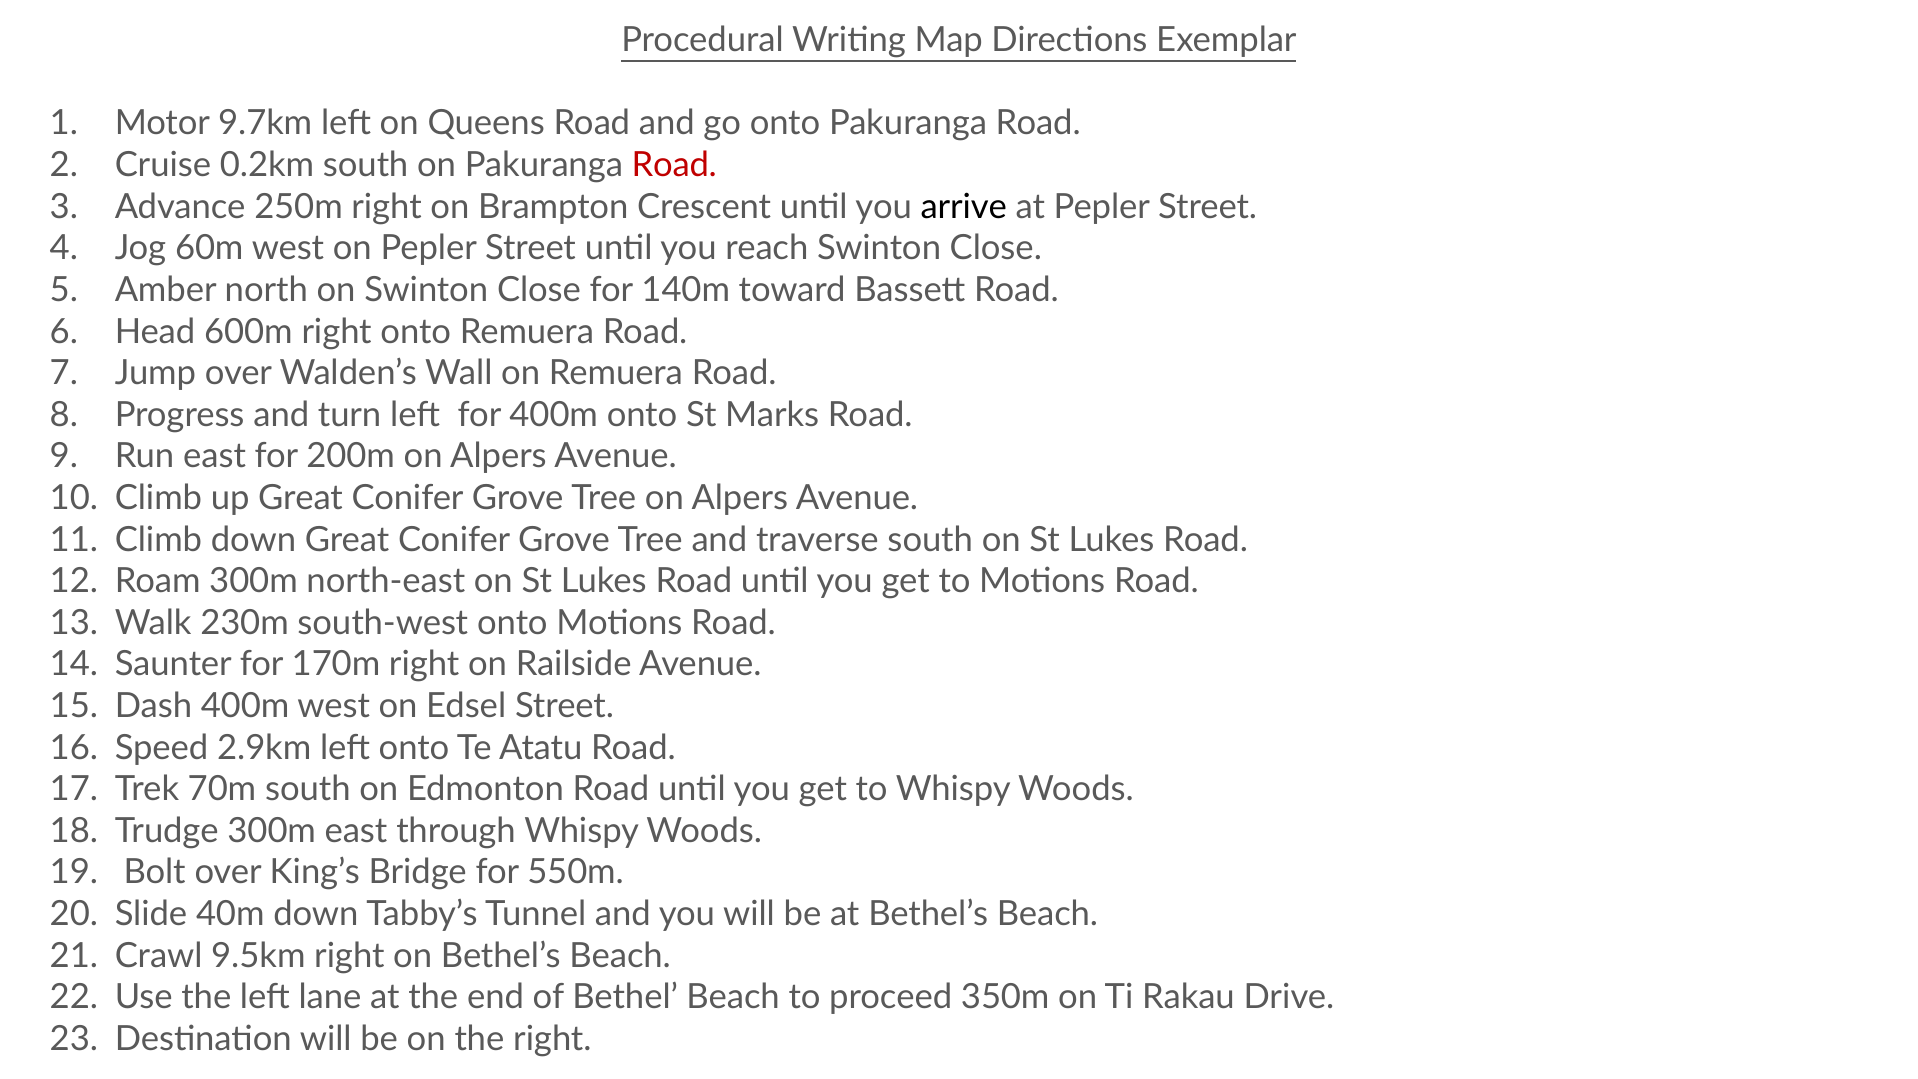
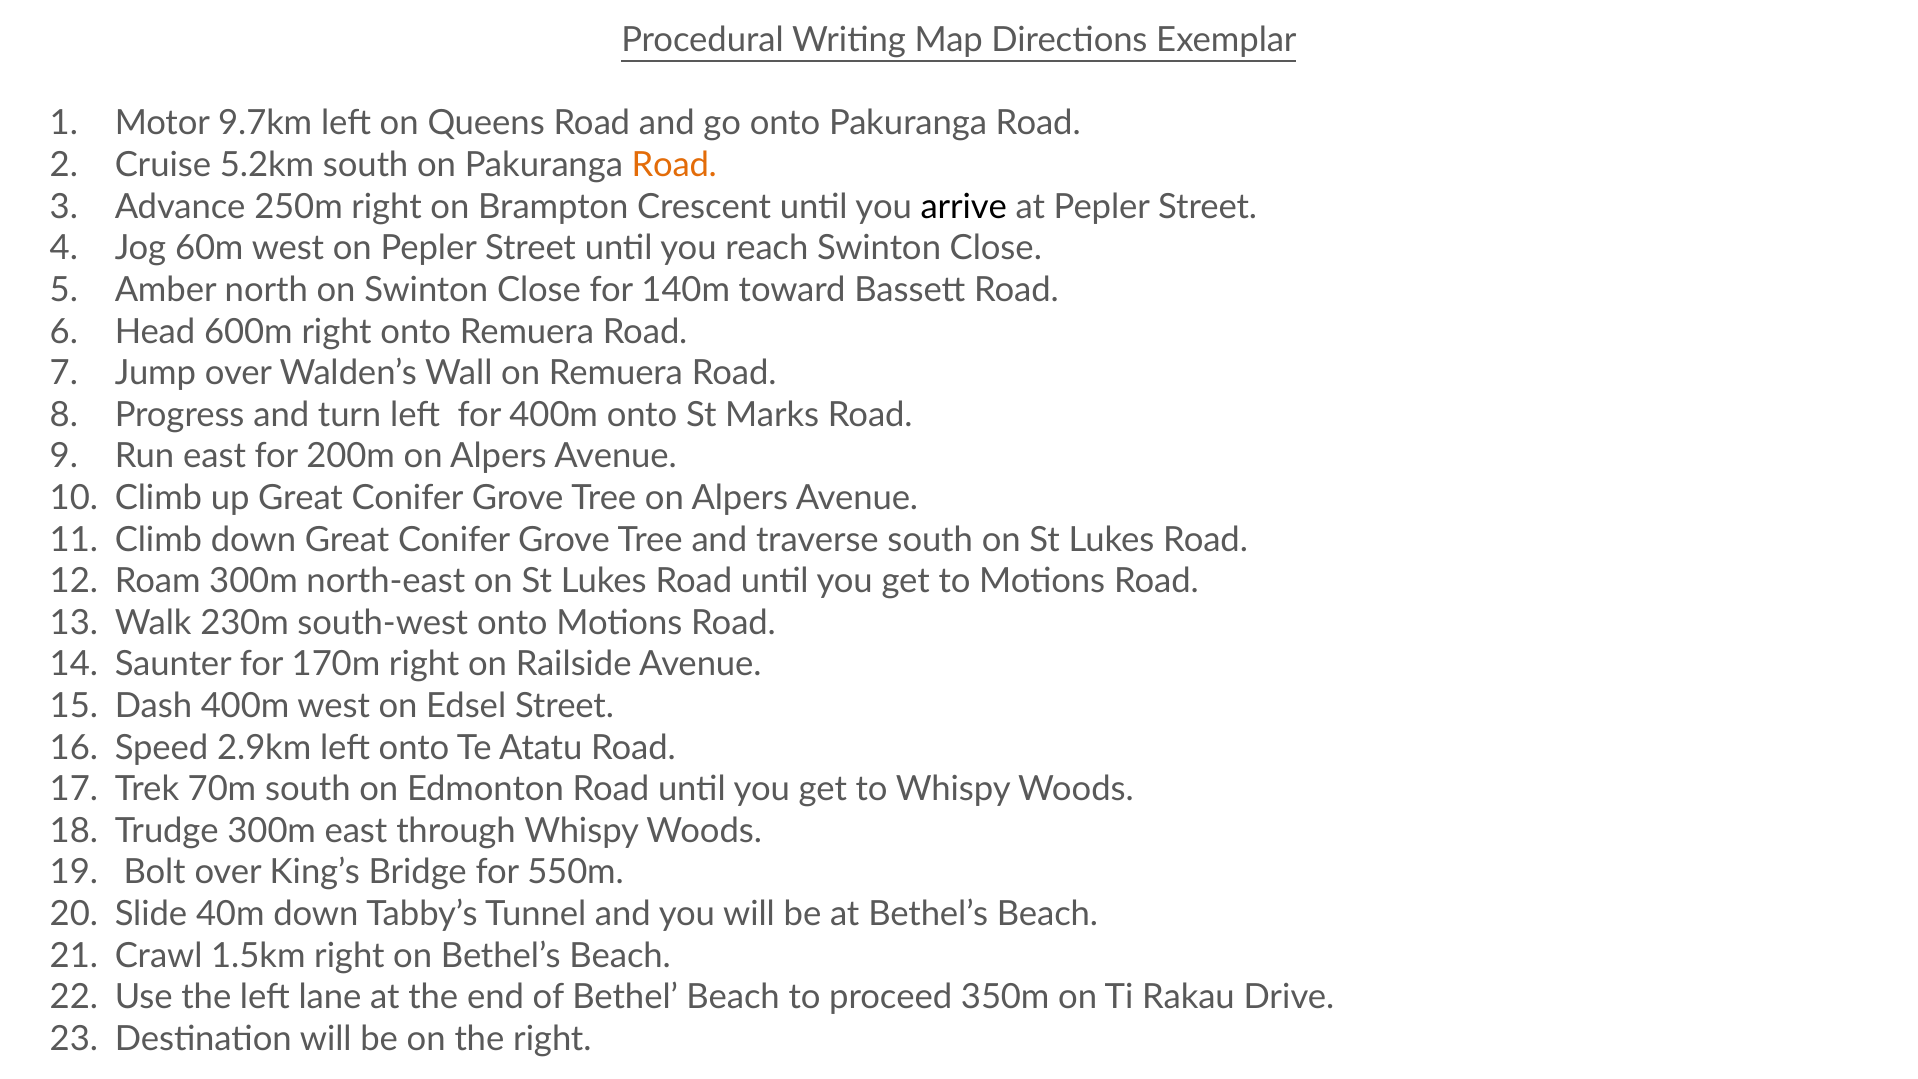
0.2km: 0.2km -> 5.2km
Road at (674, 165) colour: red -> orange
9.5km: 9.5km -> 1.5km
